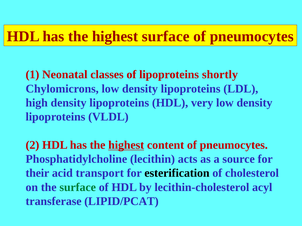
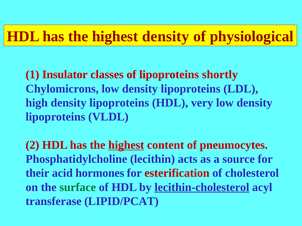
highest surface: surface -> density
pneumocytes at (252, 36): pneumocytes -> physiological
Neonatal: Neonatal -> Insulator
transport: transport -> hormones
esterification colour: black -> red
lecithin-cholesterol underline: none -> present
